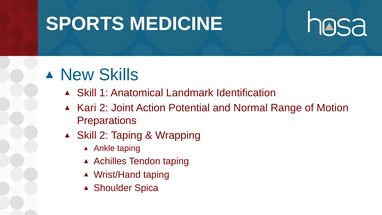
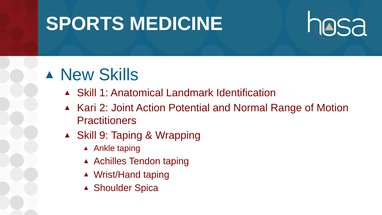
Preparations: Preparations -> Practitioners
Skill 2: 2 -> 9
